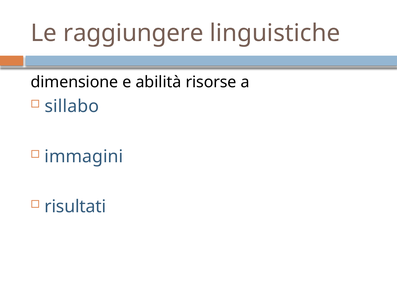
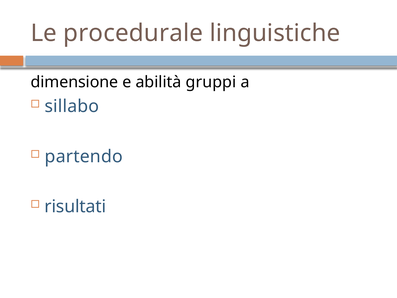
raggiungere: raggiungere -> procedurale
risorse: risorse -> gruppi
immagini: immagini -> partendo
